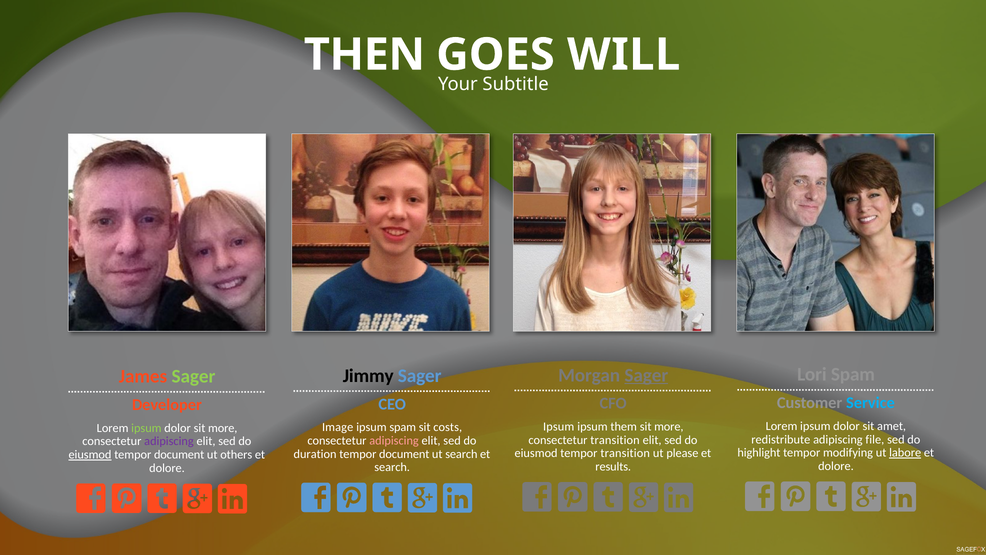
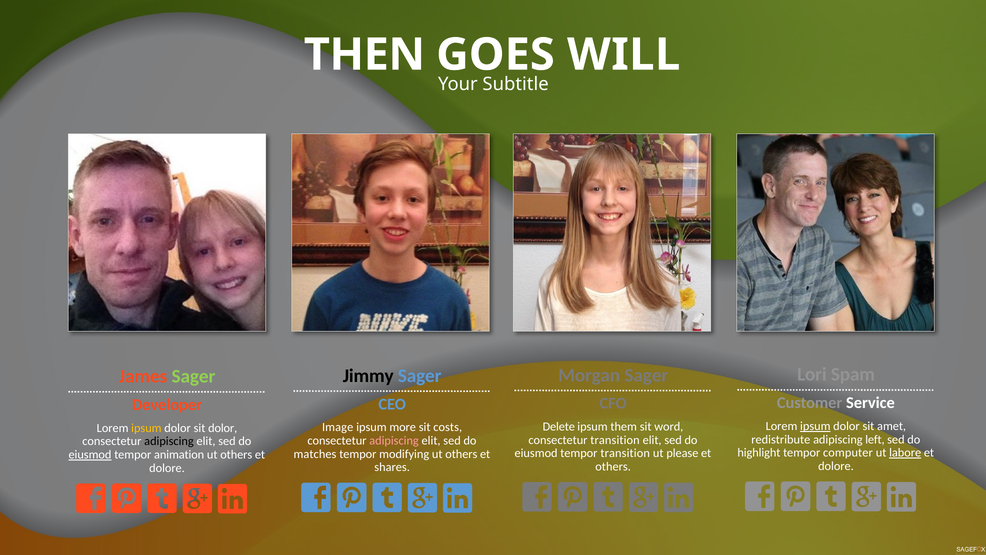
Sager at (646, 375) underline: present -> none
Service colour: light blue -> white
ipsum at (815, 426) underline: none -> present
Ipsum at (559, 426): Ipsum -> Delete
more at (669, 426): more -> word
ipsum spam: spam -> more
ipsum at (146, 428) colour: light green -> yellow
dolor sit more: more -> dolor
file: file -> left
adipiscing at (169, 441) colour: purple -> black
modifying: modifying -> computer
duration: duration -> matches
document at (404, 454): document -> modifying
search at (461, 454): search -> others
document at (179, 454): document -> animation
results at (613, 466): results -> others
search at (392, 467): search -> shares
